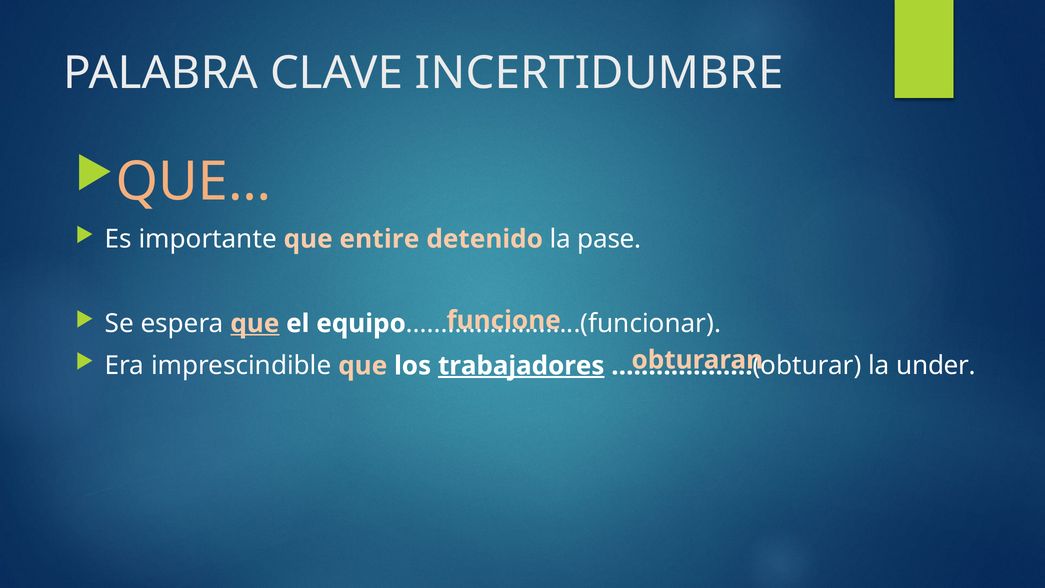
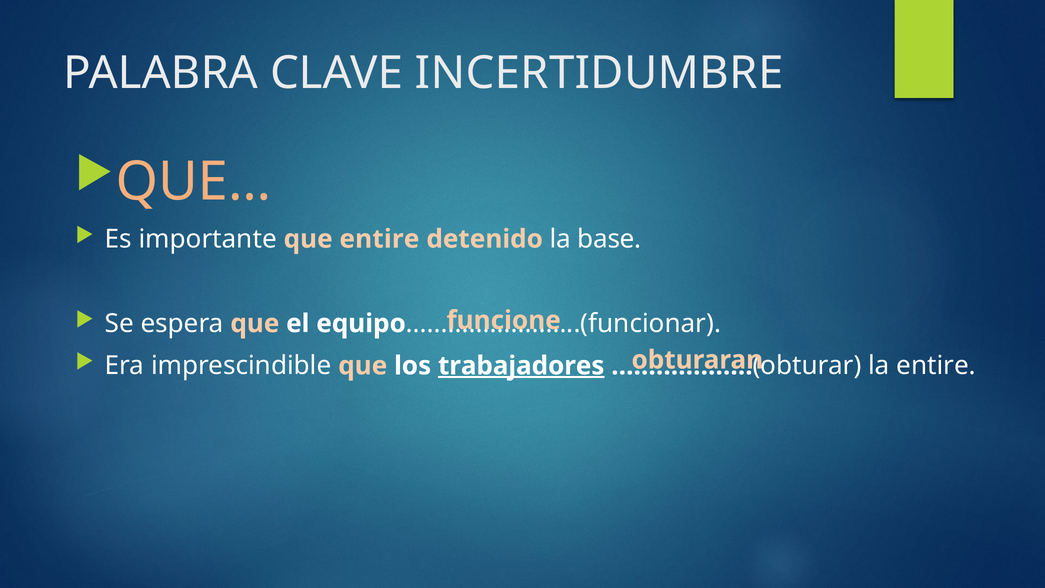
pase: pase -> base
que at (255, 323) underline: present -> none
la under: under -> entire
